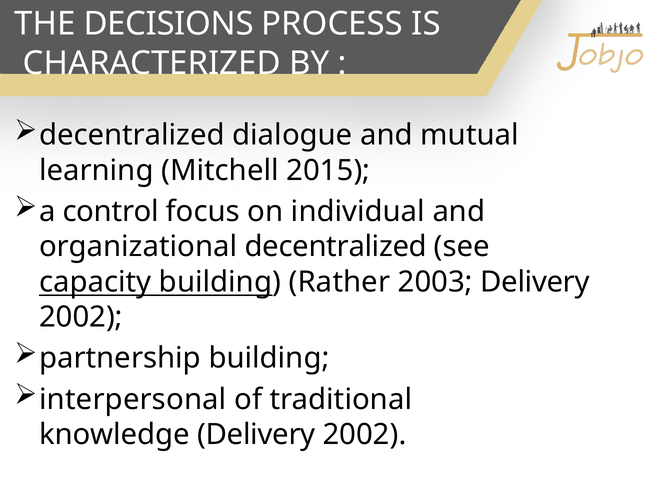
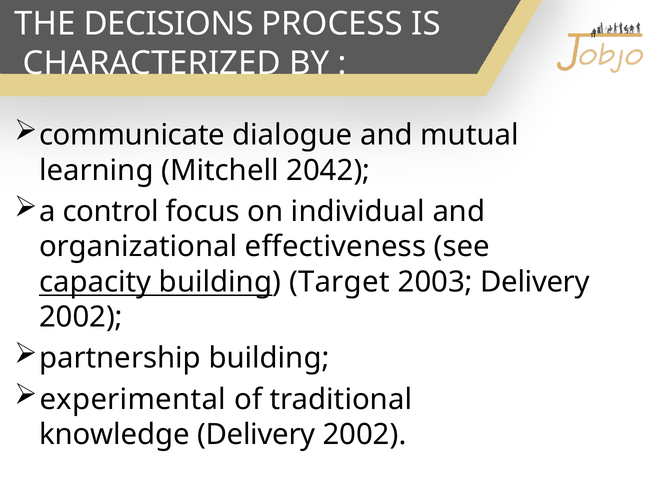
decentralized at (132, 135): decentralized -> communicate
2015: 2015 -> 2042
organizational decentralized: decentralized -> effectiveness
Rather: Rather -> Target
interpersonal: interpersonal -> experimental
